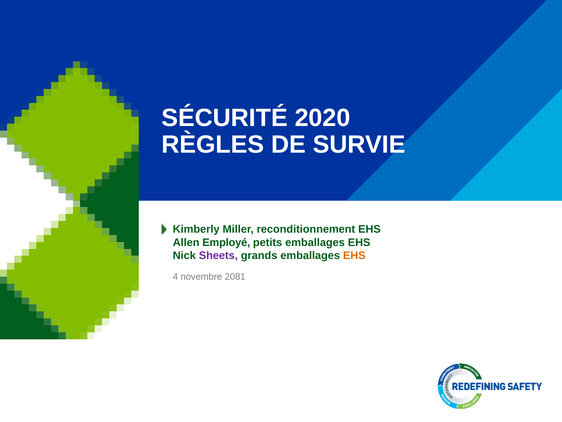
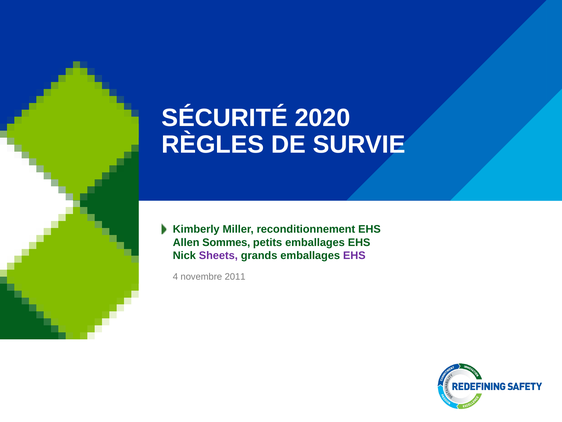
Employé: Employé -> Sommes
EHS at (354, 255) colour: orange -> purple
2081: 2081 -> 2011
